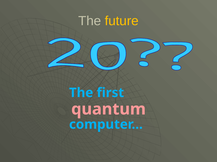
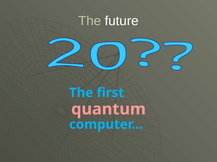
future colour: yellow -> white
